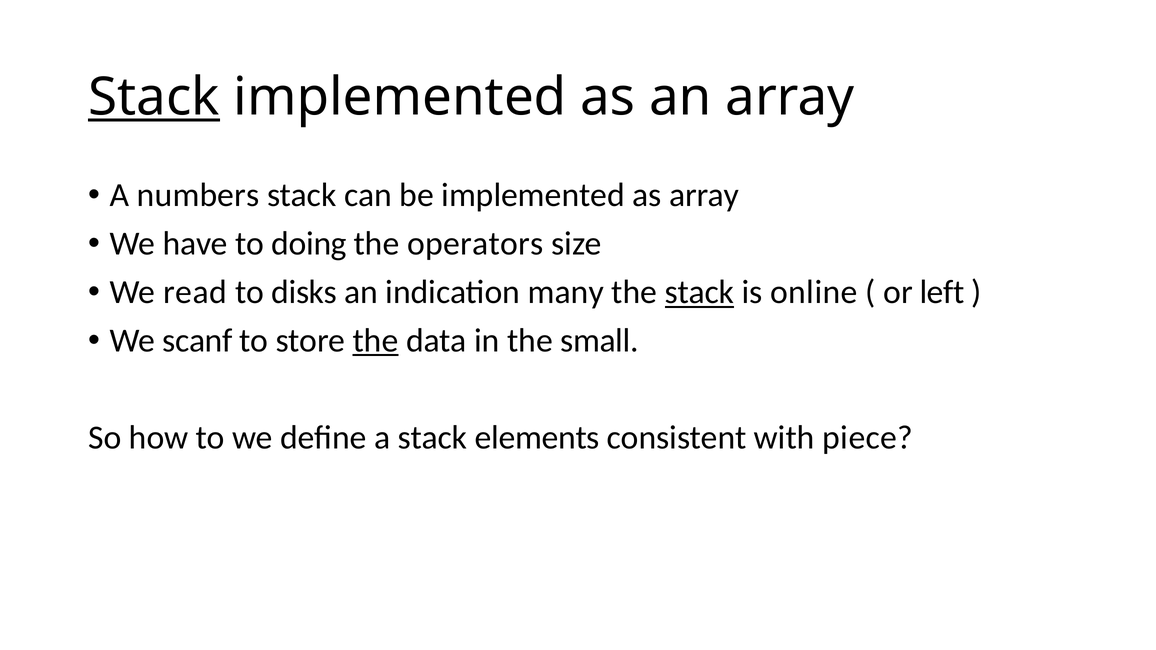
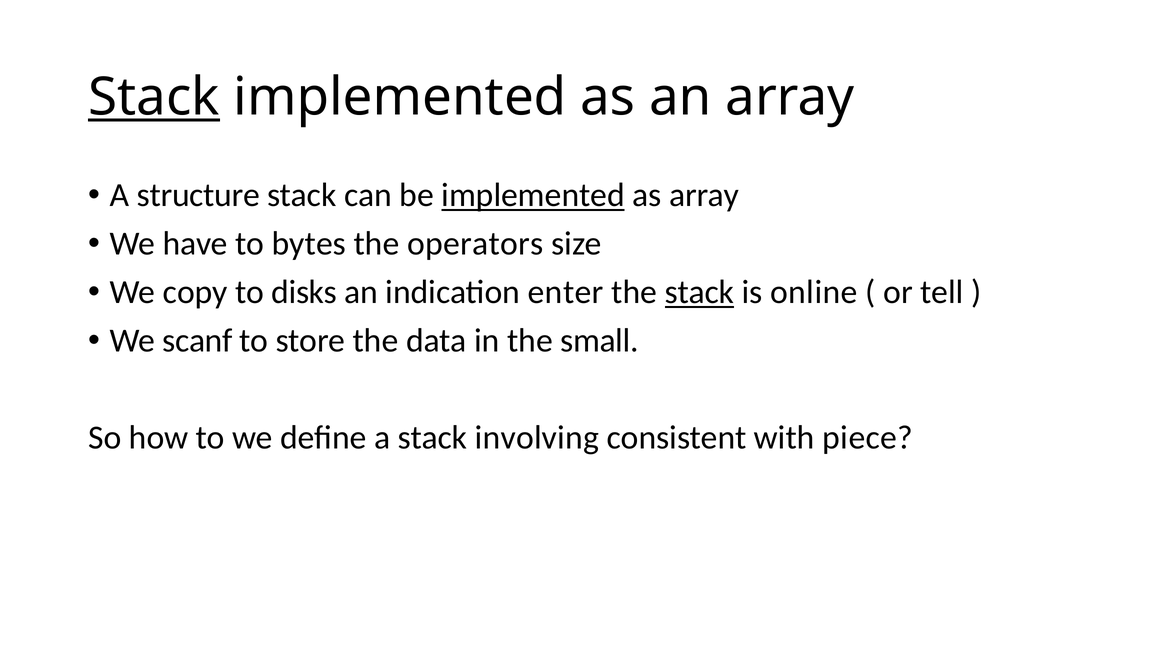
numbers: numbers -> structure
implemented at (533, 195) underline: none -> present
doing: doing -> bytes
read: read -> copy
many: many -> enter
left: left -> tell
the at (375, 341) underline: present -> none
elements: elements -> involving
